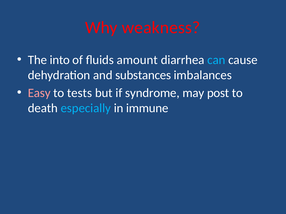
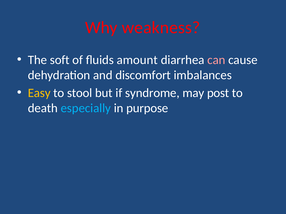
into: into -> soft
can colour: light blue -> pink
substances: substances -> discomfort
Easy colour: pink -> yellow
tests: tests -> stool
immune: immune -> purpose
